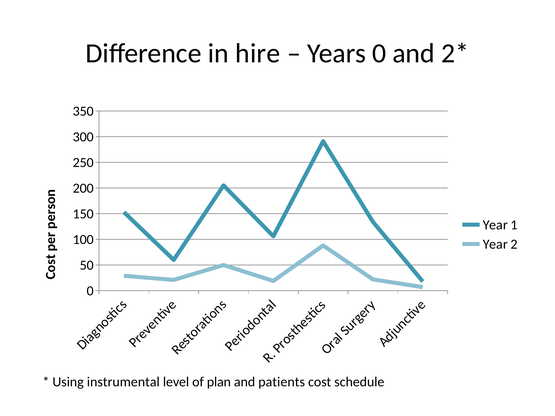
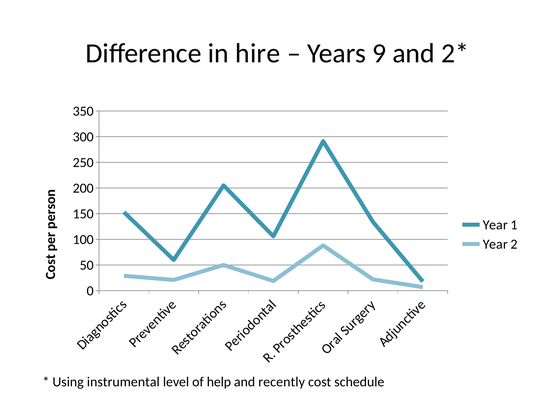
Years 0: 0 -> 9
plan: plan -> help
patients: patients -> recently
